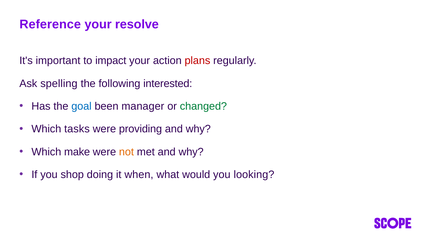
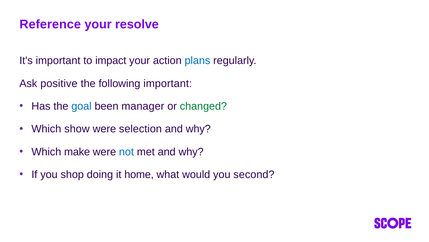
plans colour: red -> blue
spelling: spelling -> positive
following interested: interested -> important
tasks: tasks -> show
providing: providing -> selection
not colour: orange -> blue
when: when -> home
looking: looking -> second
